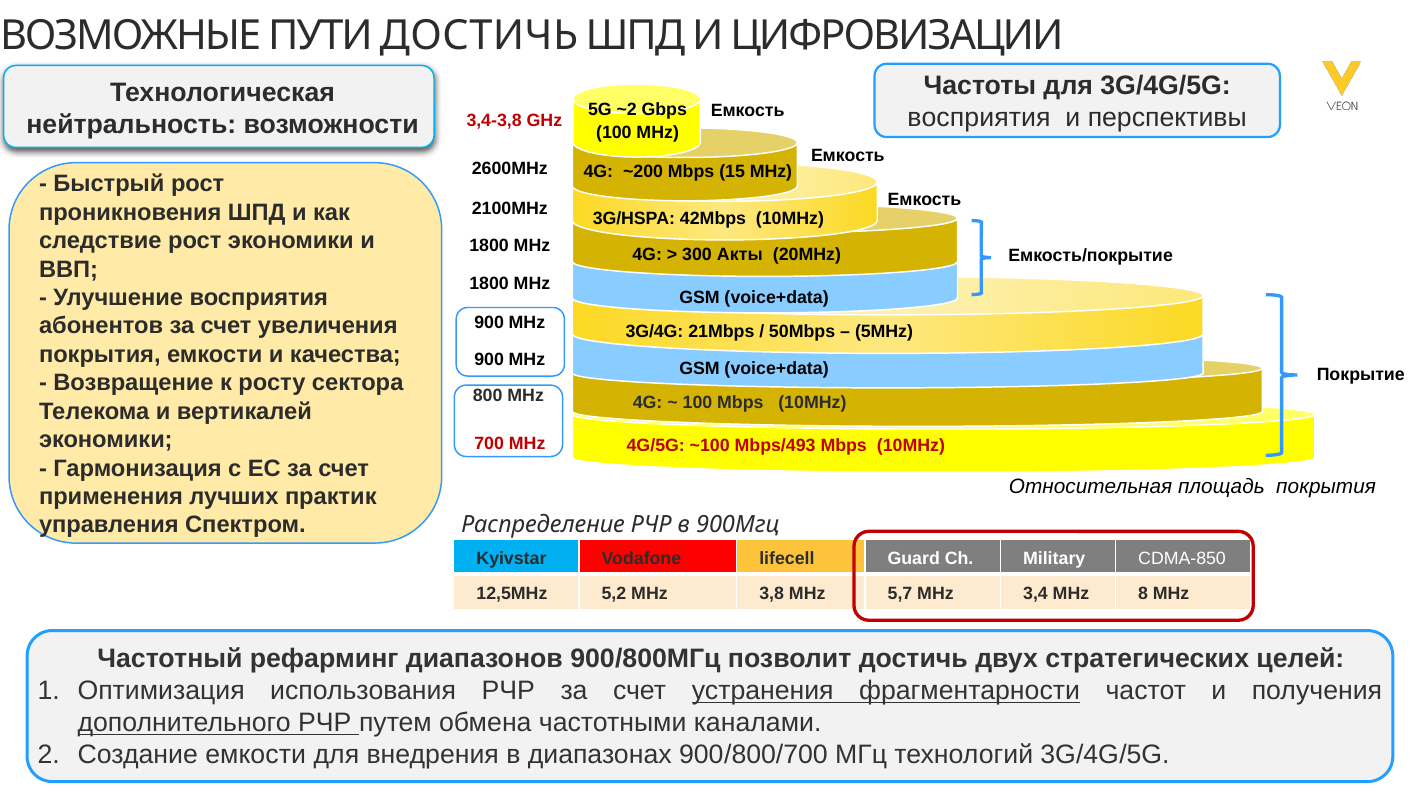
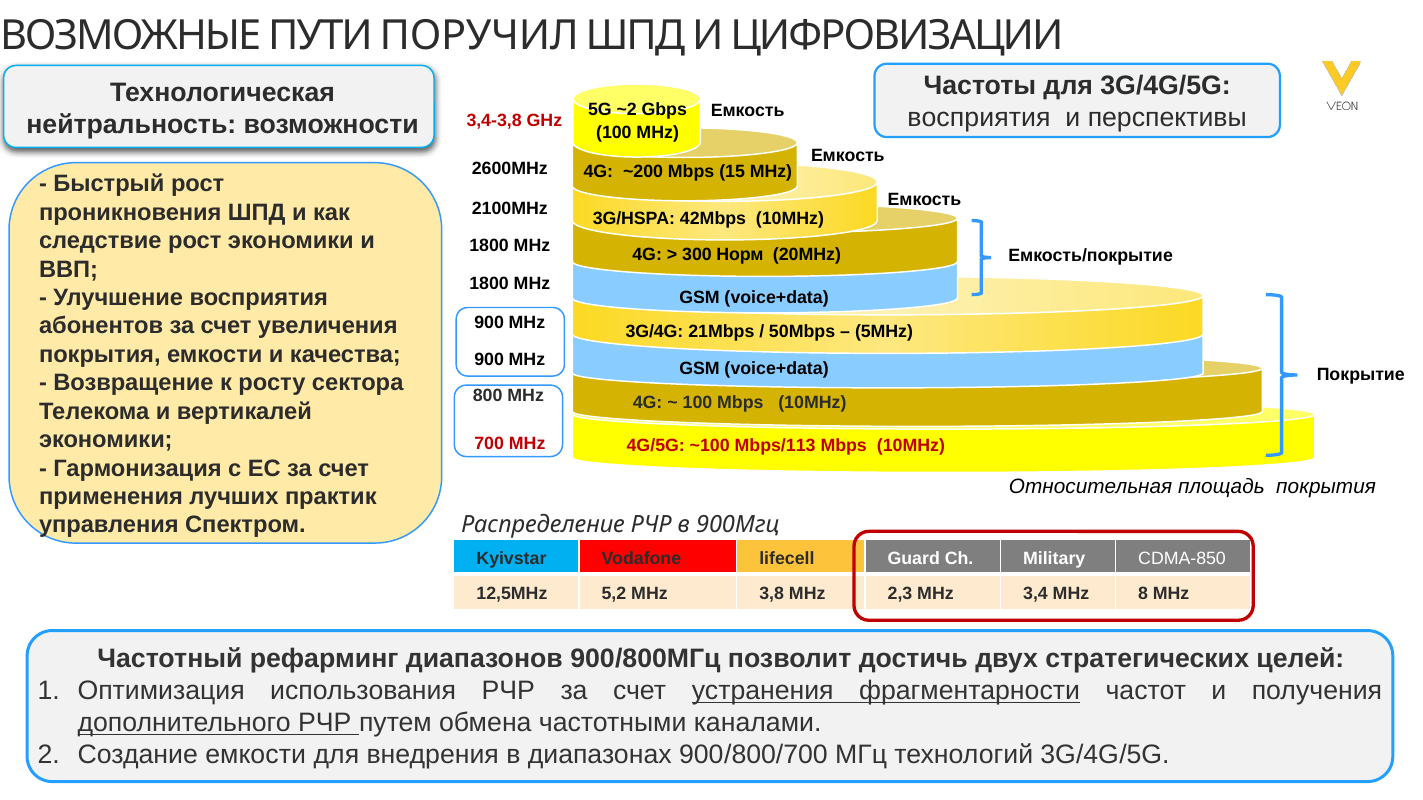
ПУТИ ДОСТИЧЬ: ДОСТИЧЬ -> ПОРУЧИЛ
Акты: Акты -> Норм
Mbps/493: Mbps/493 -> Mbps/113
5,7: 5,7 -> 2,3
